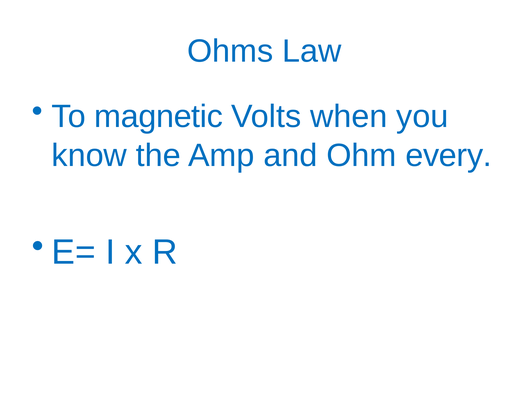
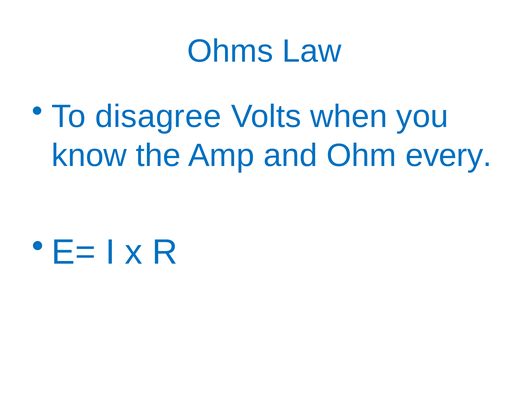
magnetic: magnetic -> disagree
